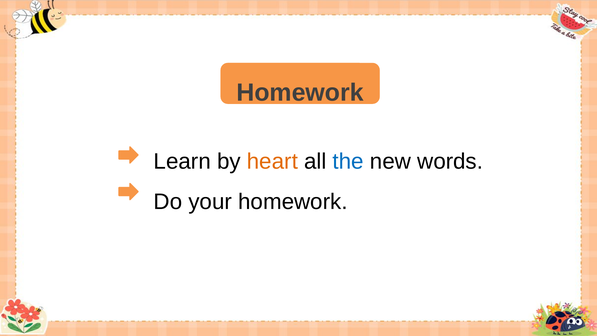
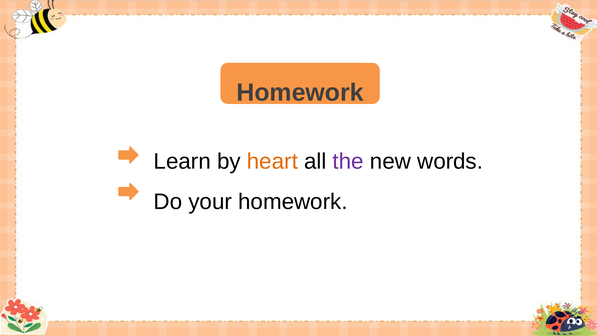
the colour: blue -> purple
